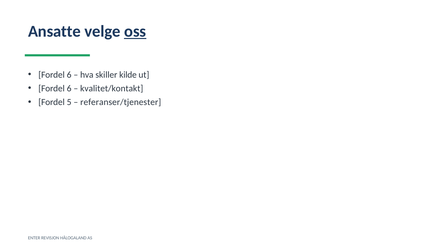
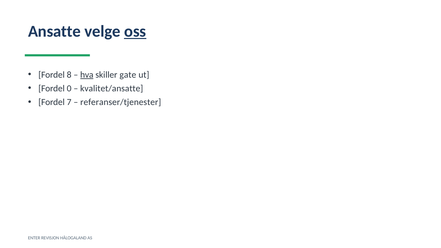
6 at (69, 75): 6 -> 8
hva underline: none -> present
kilde: kilde -> gate
6 at (69, 88): 6 -> 0
kvalitet/kontakt: kvalitet/kontakt -> kvalitet/ansatte
5: 5 -> 7
